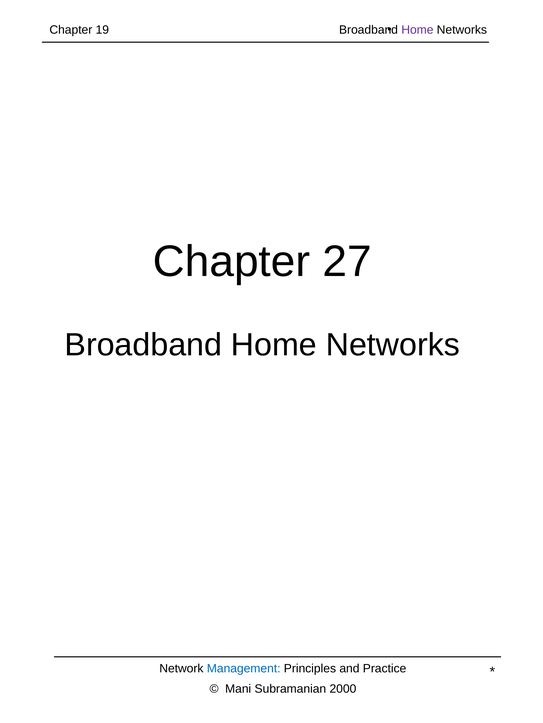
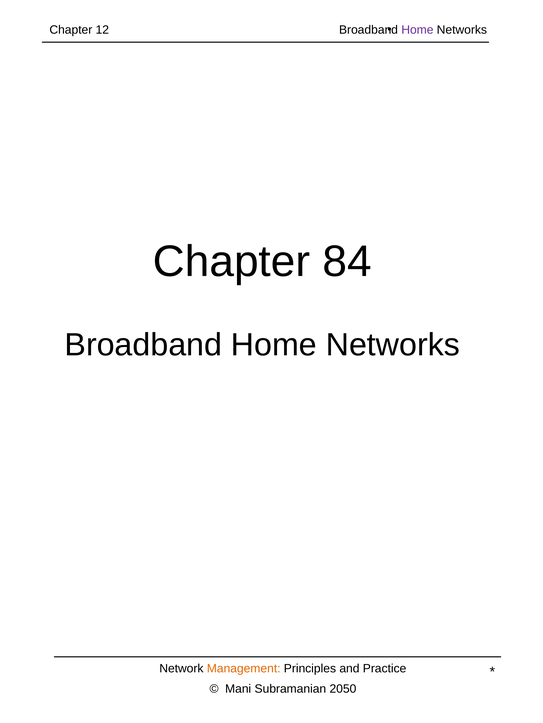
19: 19 -> 12
27: 27 -> 84
Management colour: blue -> orange
2000: 2000 -> 2050
